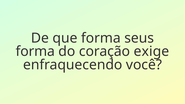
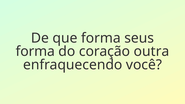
exige: exige -> outra
